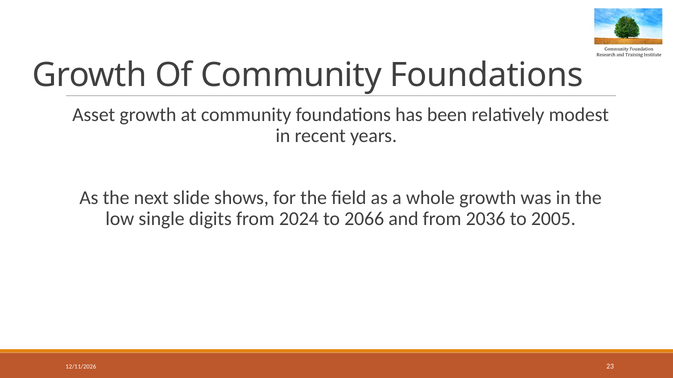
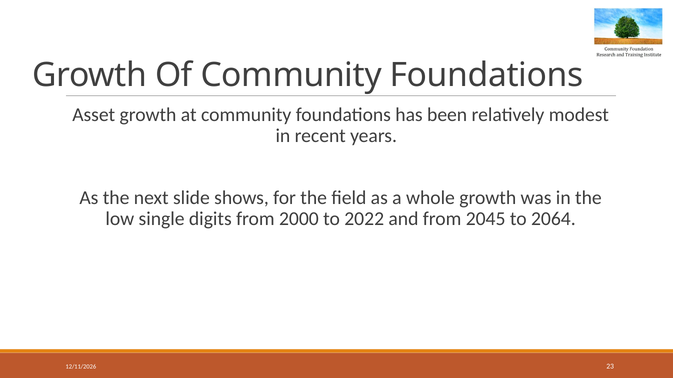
2024: 2024 -> 2000
2066: 2066 -> 2022
2036: 2036 -> 2045
2005: 2005 -> 2064
